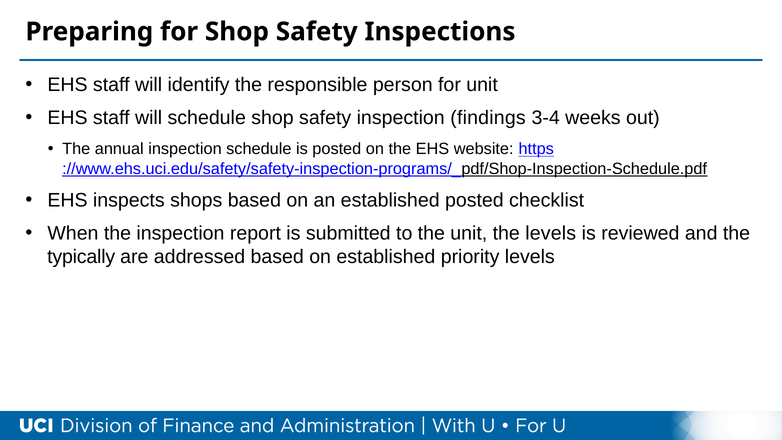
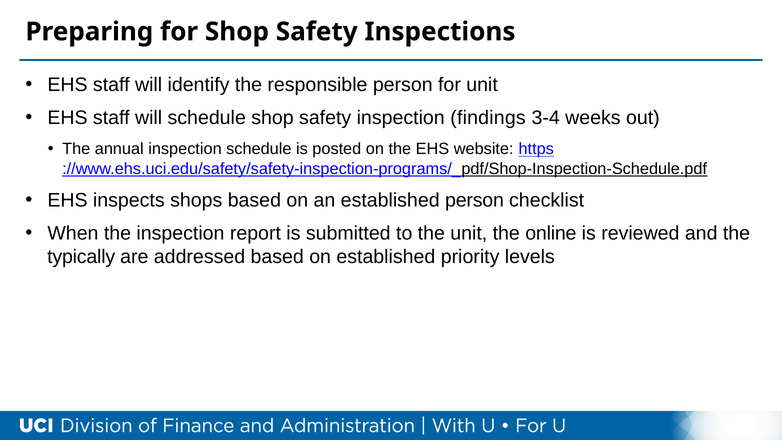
established posted: posted -> person
the levels: levels -> online
